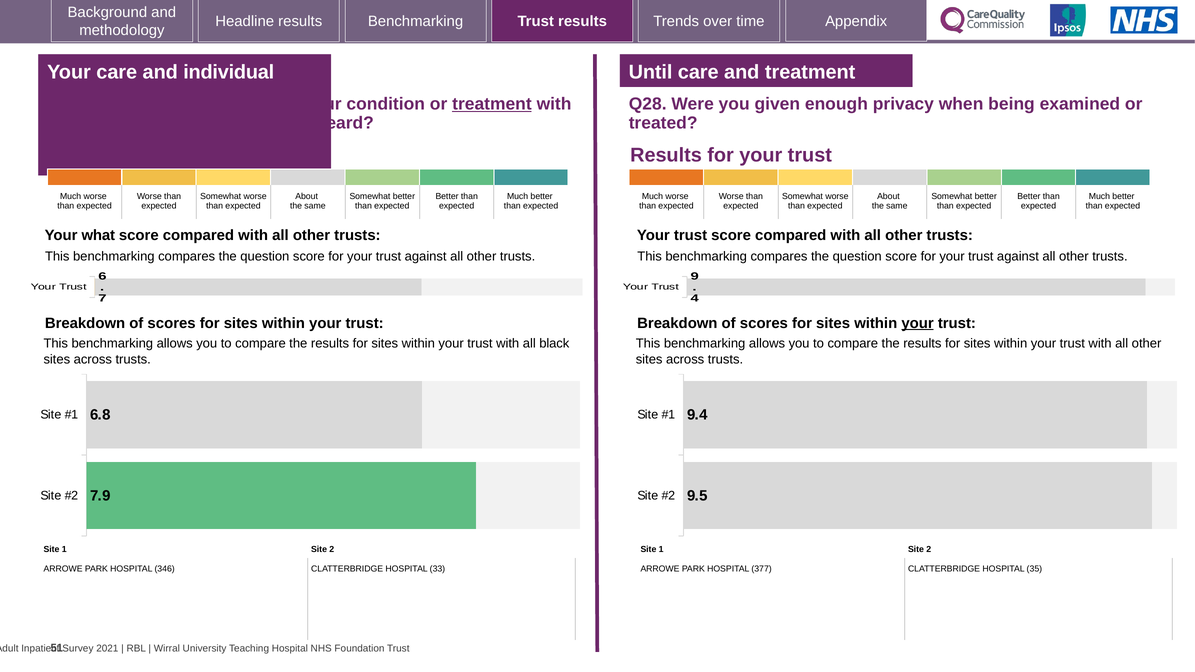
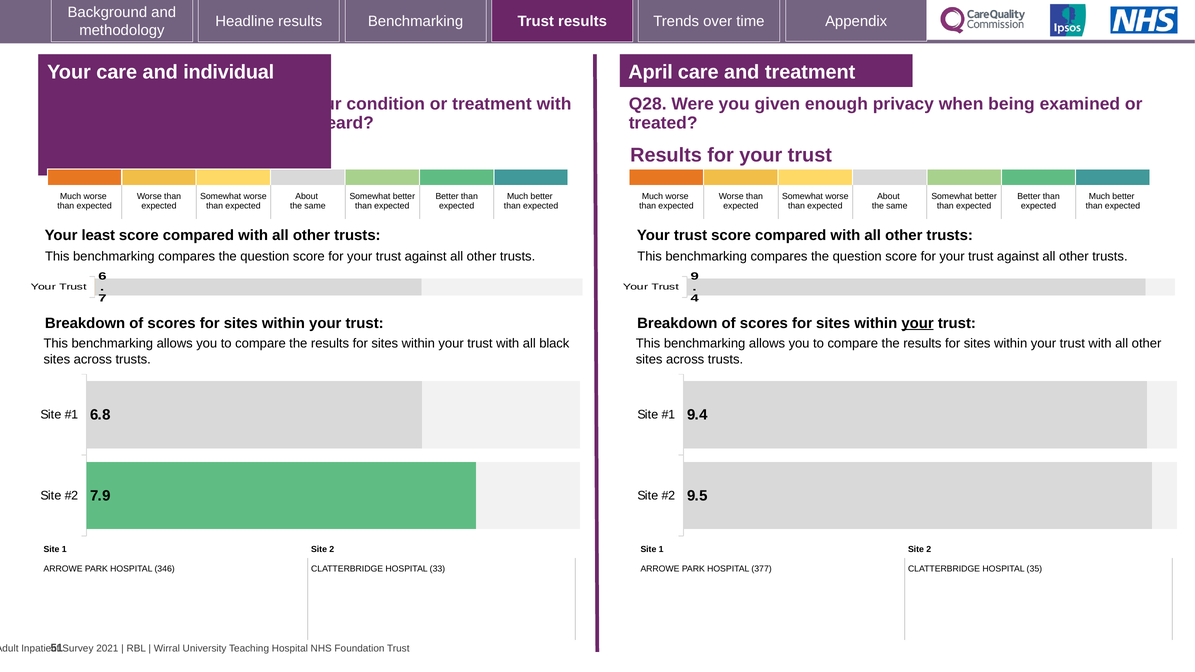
Until: Until -> April
treatment at (492, 104) underline: present -> none
what: what -> least
